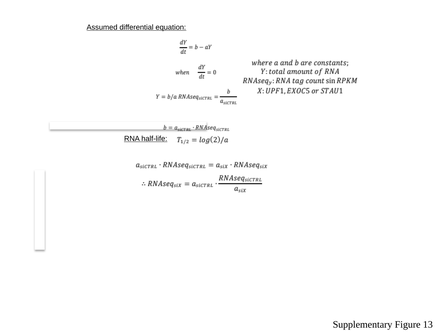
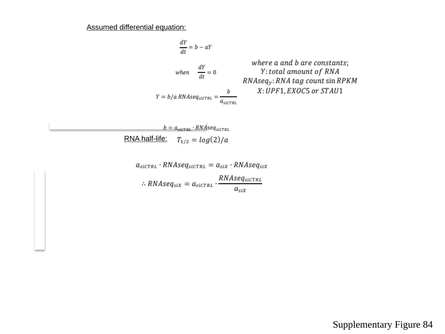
13: 13 -> 84
